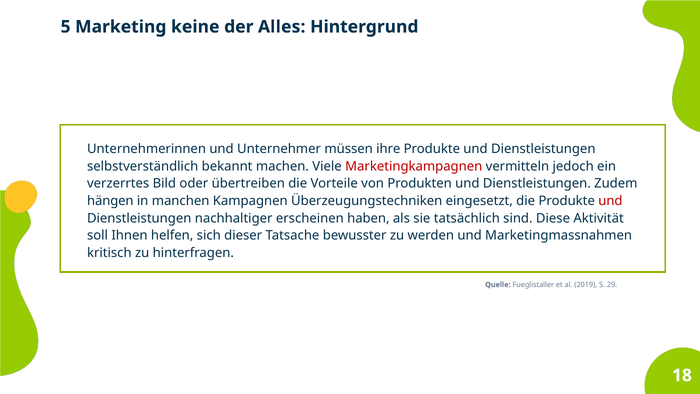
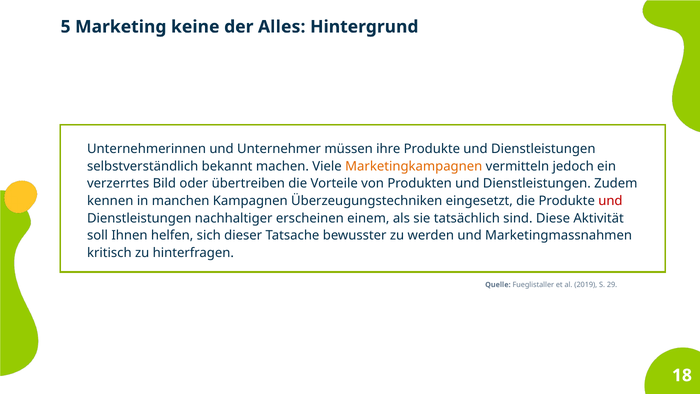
Marketingkampagnen colour: red -> orange
hängen: hängen -> kennen
haben: haben -> einem
